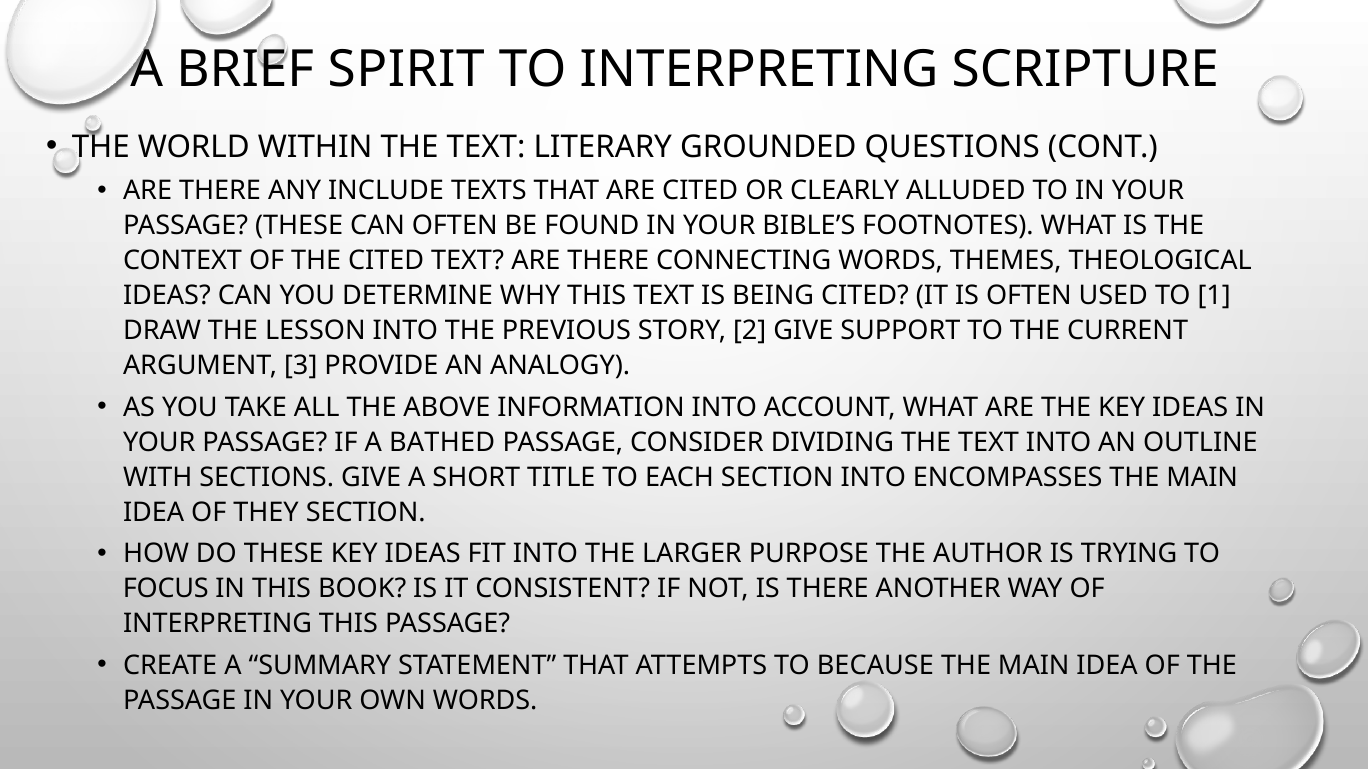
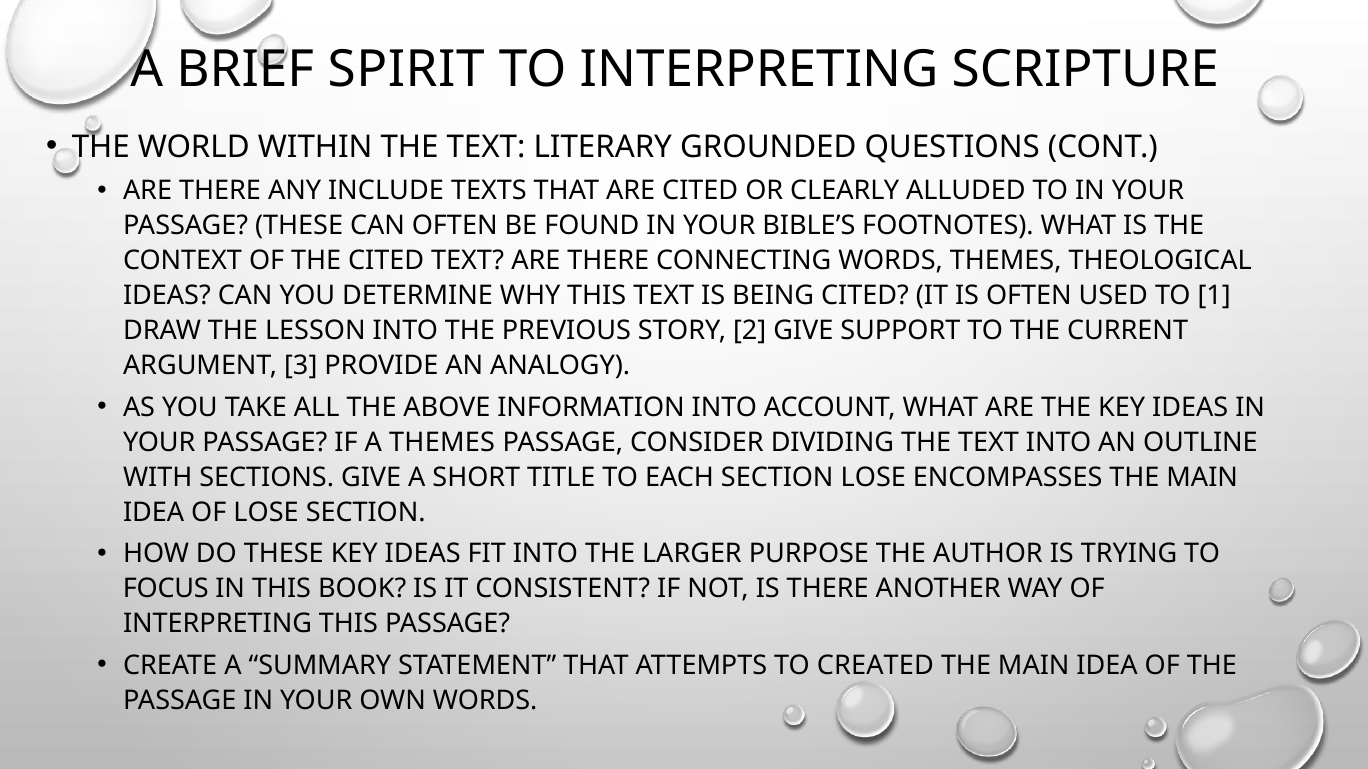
A BATHED: BATHED -> THEMES
SECTION INTO: INTO -> LOSE
OF THEY: THEY -> LOSE
BECAUSE: BECAUSE -> CREATED
